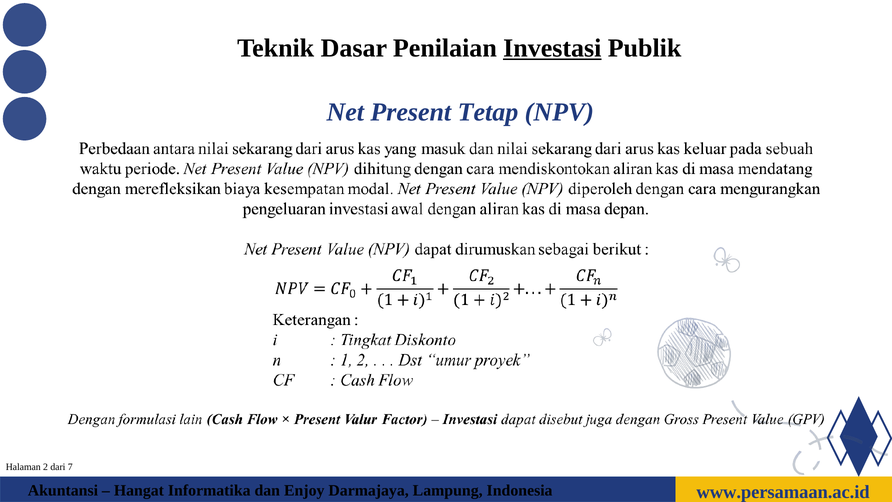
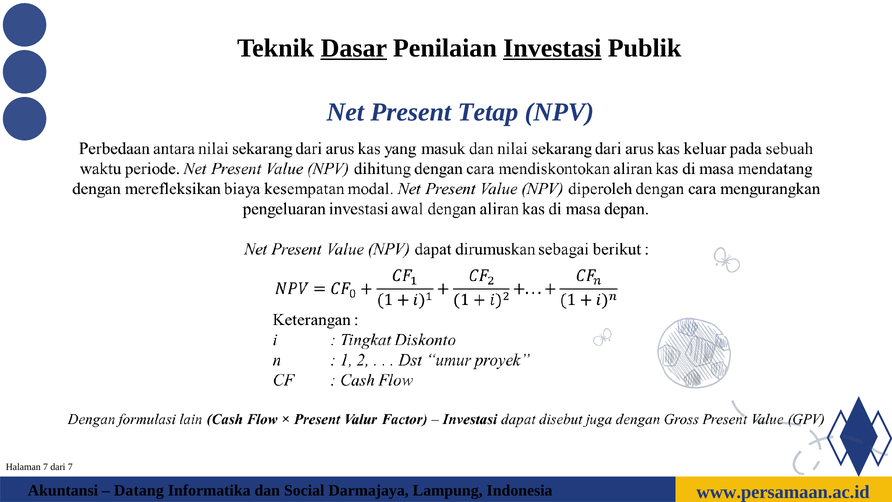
Dasar underline: none -> present
Halaman 2: 2 -> 7
Hangat: Hangat -> Datang
Enjoy: Enjoy -> Social
